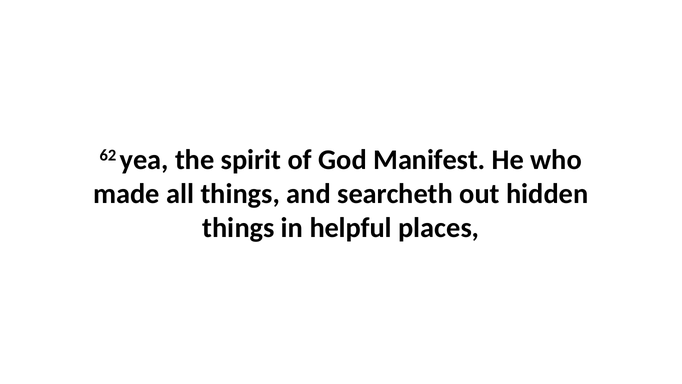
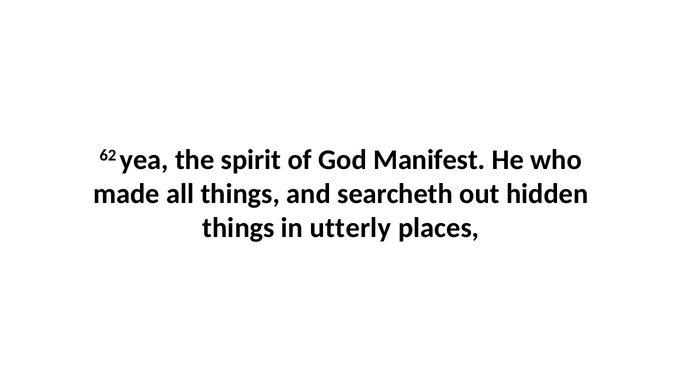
helpful: helpful -> utterly
